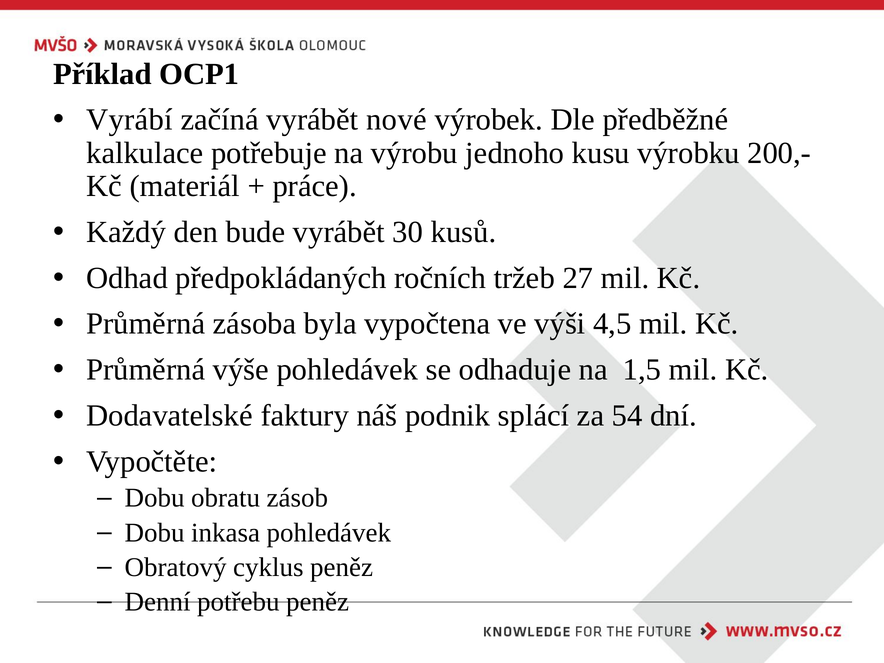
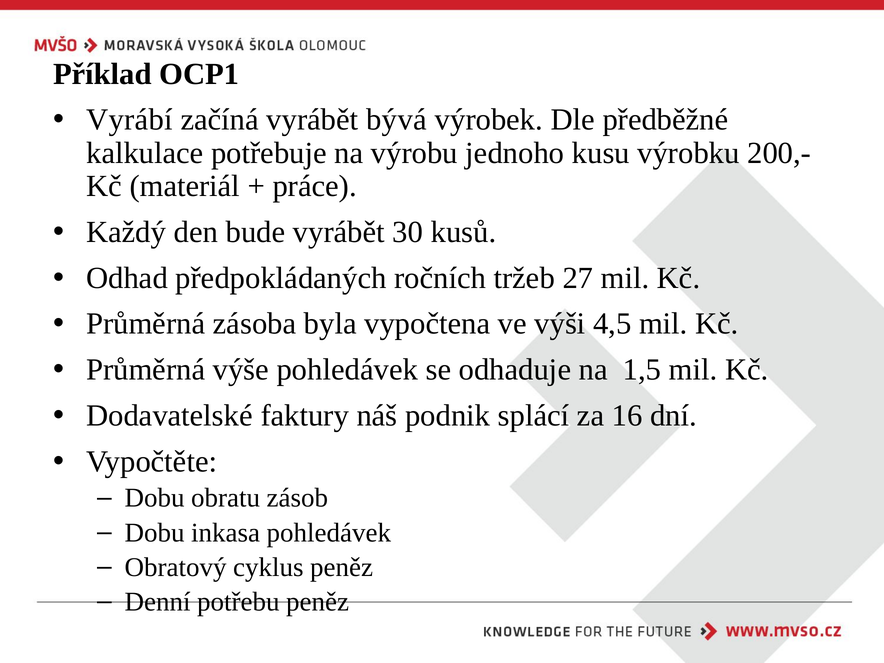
nové: nové -> bývá
54: 54 -> 16
